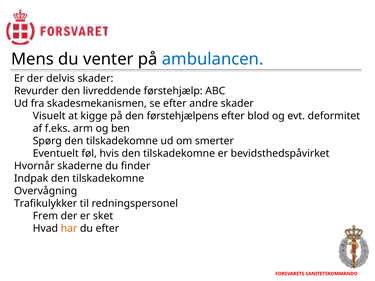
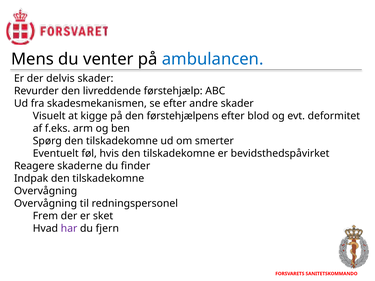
Hvornår: Hvornår -> Reagere
Trafikulykker at (46, 204): Trafikulykker -> Overvågning
har colour: orange -> purple
du efter: efter -> fjern
